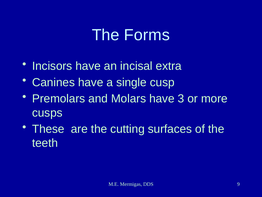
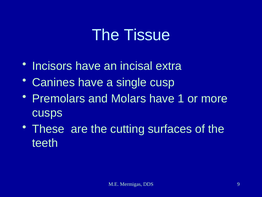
Forms: Forms -> Tissue
3: 3 -> 1
